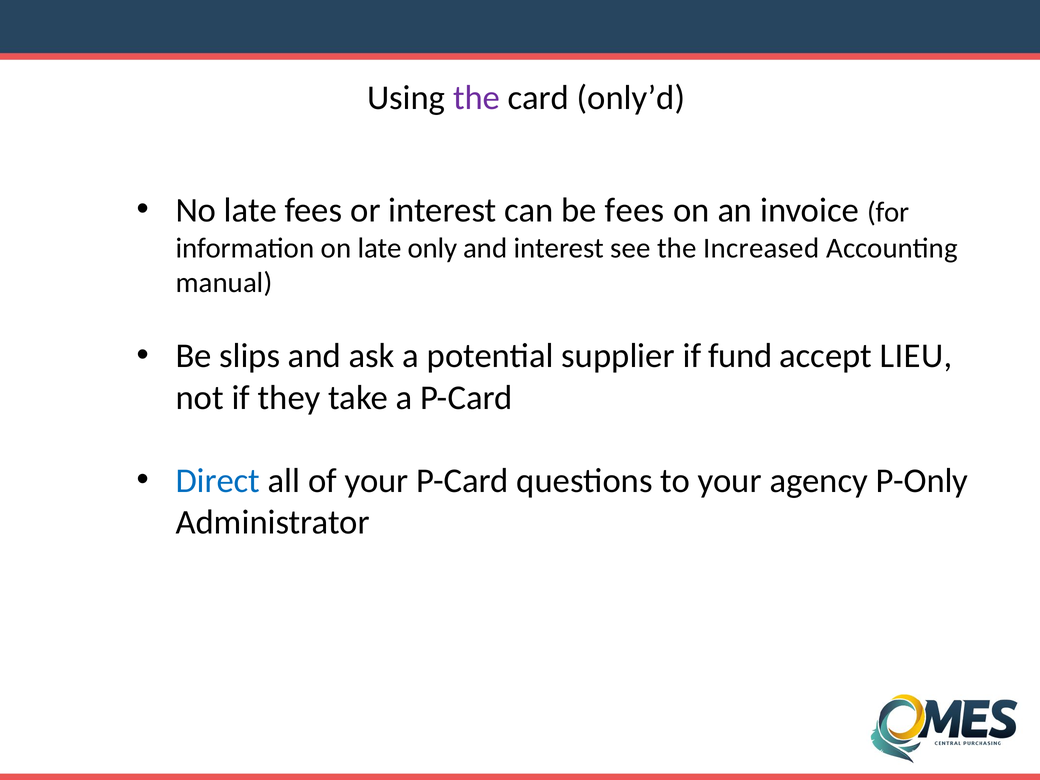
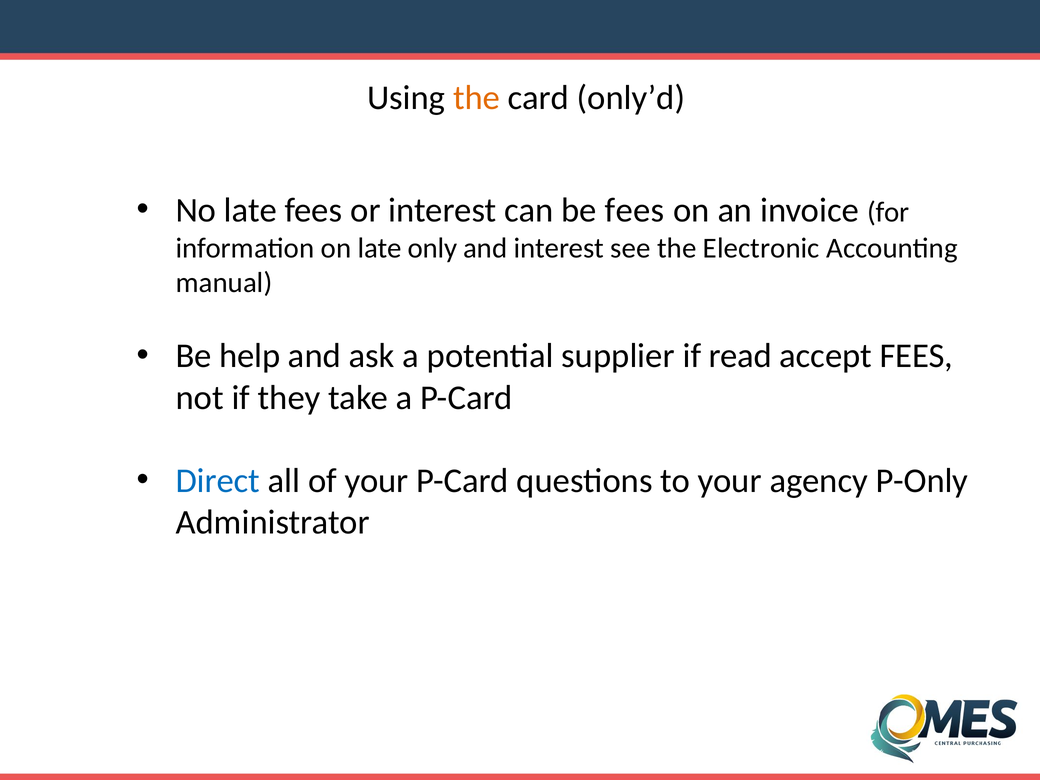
the at (477, 98) colour: purple -> orange
Increased: Increased -> Electronic
slips: slips -> help
fund: fund -> read
accept LIEU: LIEU -> FEES
